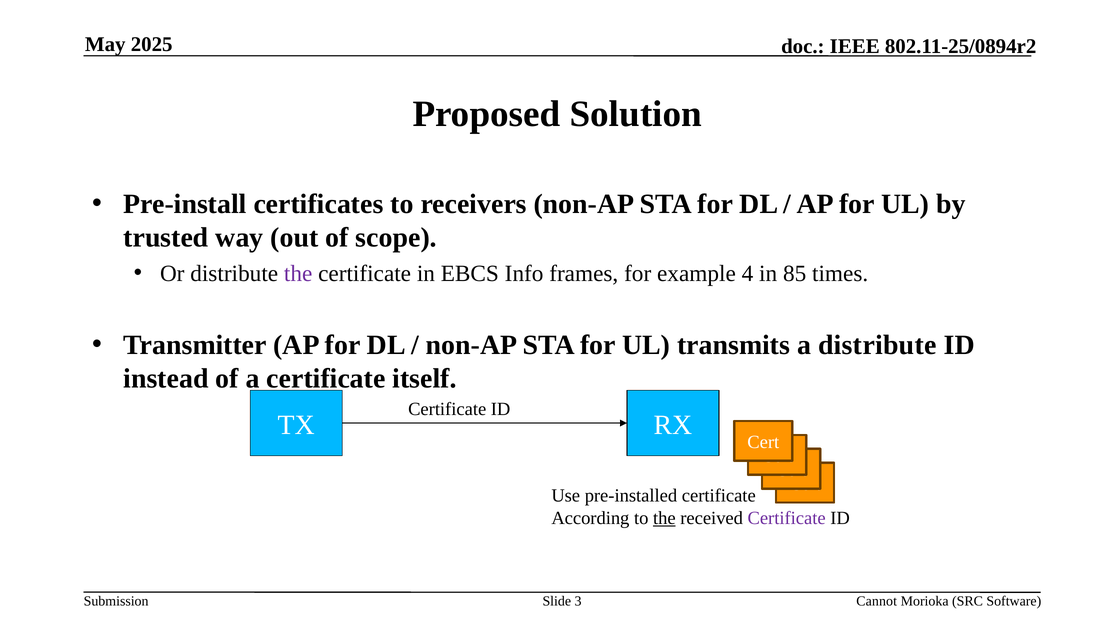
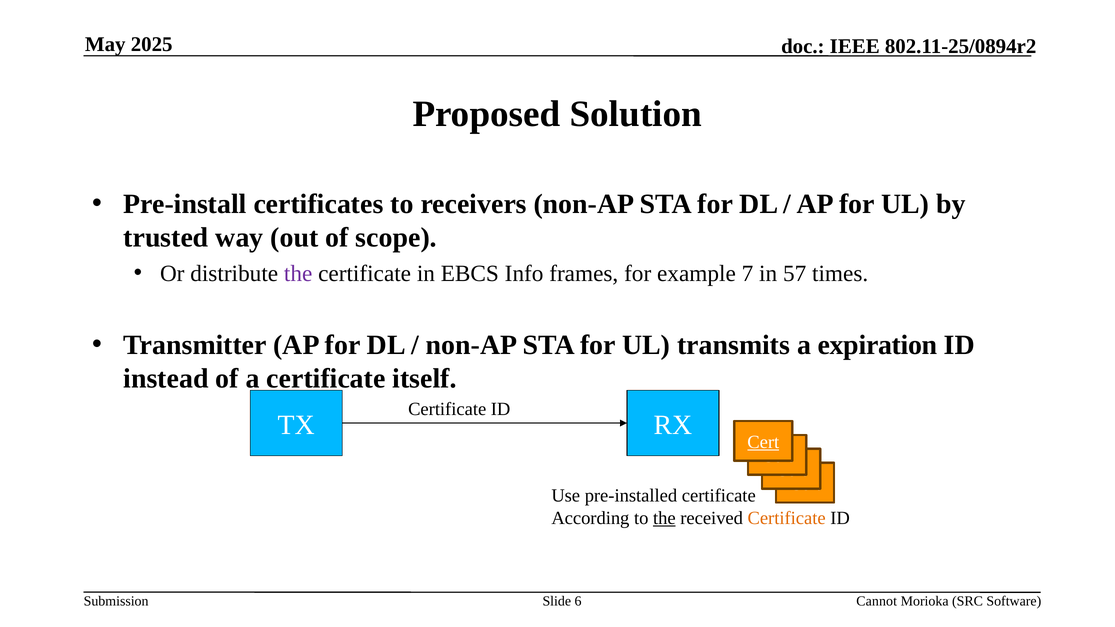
4: 4 -> 7
85: 85 -> 57
a distribute: distribute -> expiration
Cert at (763, 442) underline: none -> present
Certificate at (787, 518) colour: purple -> orange
3: 3 -> 6
